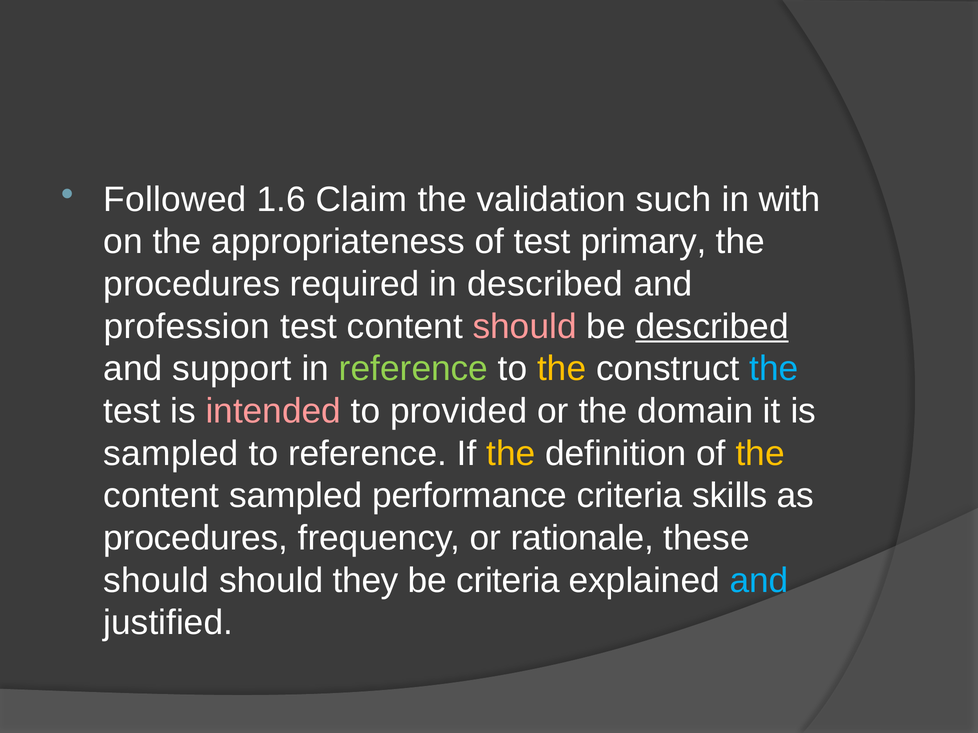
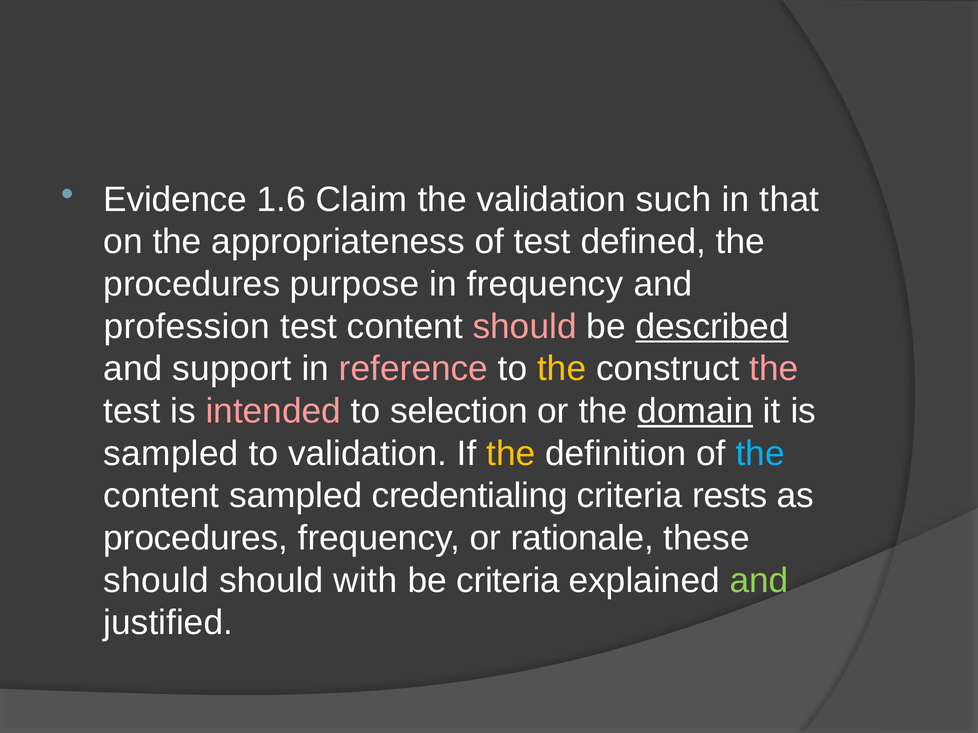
Followed: Followed -> Evidence
with: with -> that
primary: primary -> defined
required: required -> purpose
in described: described -> frequency
reference at (414, 369) colour: light green -> pink
the at (774, 369) colour: light blue -> pink
provided: provided -> selection
domain underline: none -> present
to reference: reference -> validation
the at (760, 454) colour: yellow -> light blue
performance: performance -> credentialing
skills: skills -> rests
they: they -> with
and at (759, 581) colour: light blue -> light green
